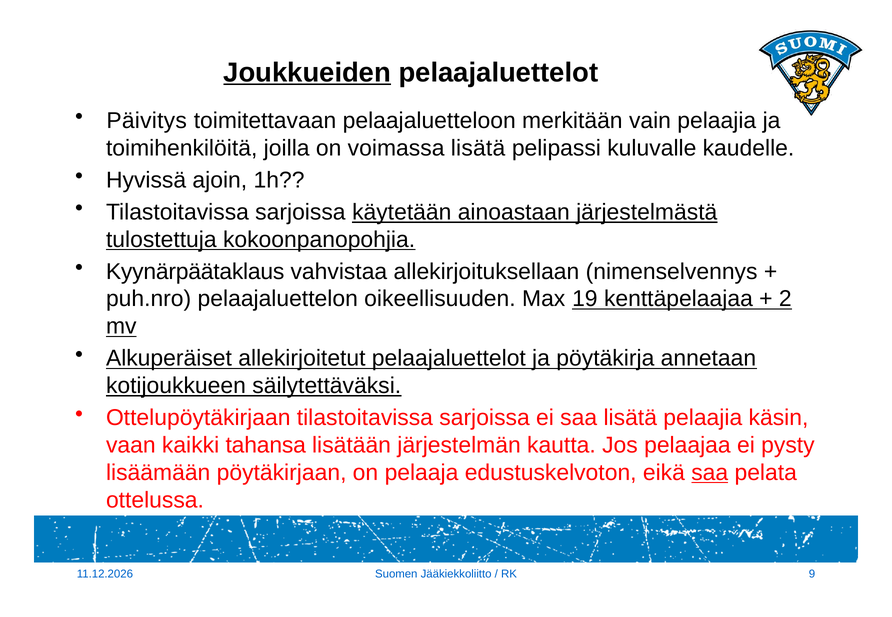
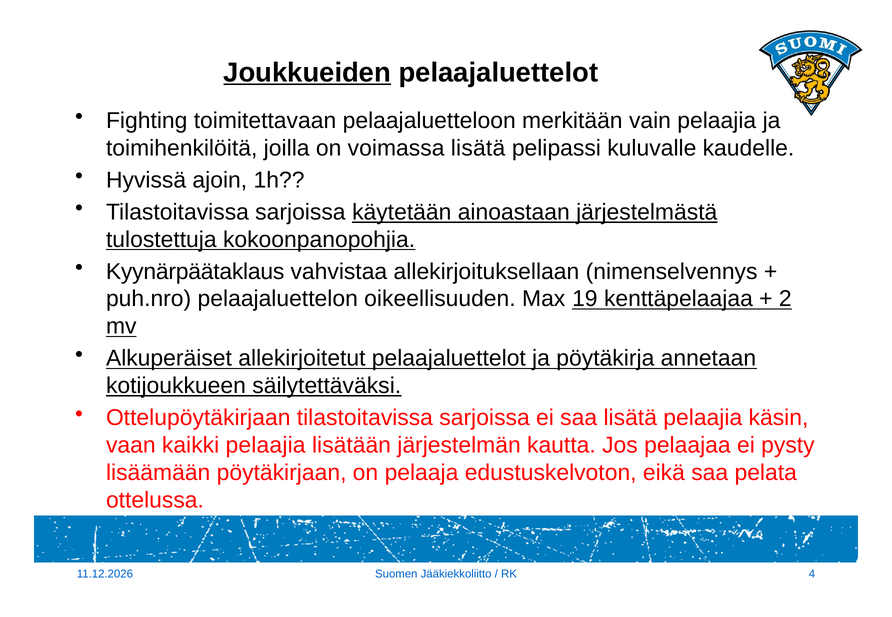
Päivitys: Päivitys -> Fighting
kaikki tahansa: tahansa -> pelaajia
saa at (710, 473) underline: present -> none
9: 9 -> 4
